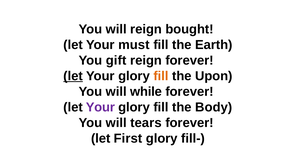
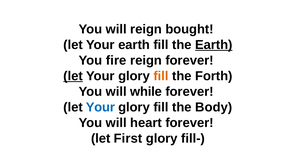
Your must: must -> earth
Earth at (214, 45) underline: none -> present
gift: gift -> fire
Upon: Upon -> Forth
Your at (100, 107) colour: purple -> blue
tears: tears -> heart
